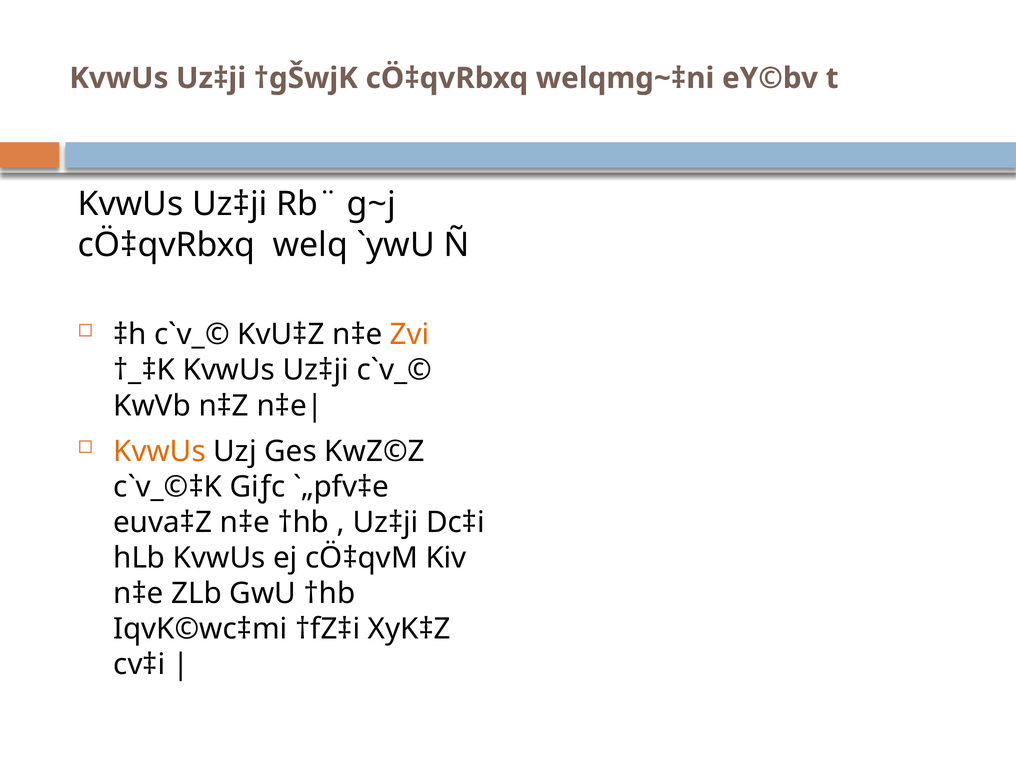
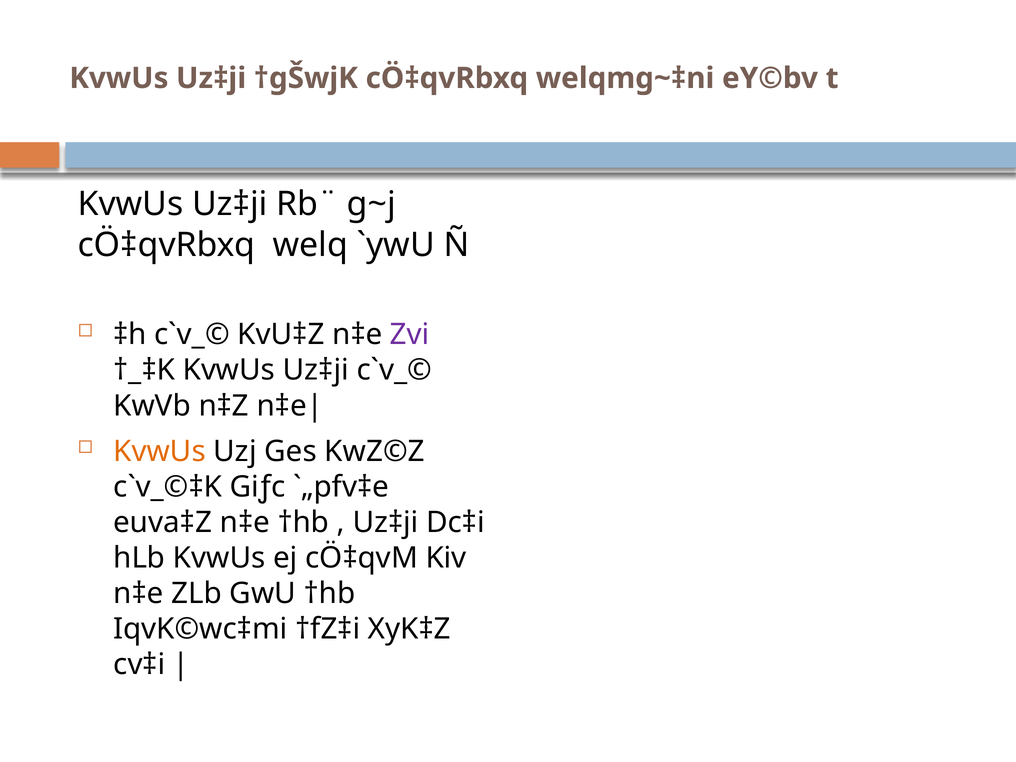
Zvi colour: orange -> purple
